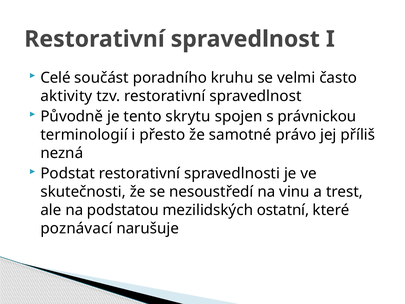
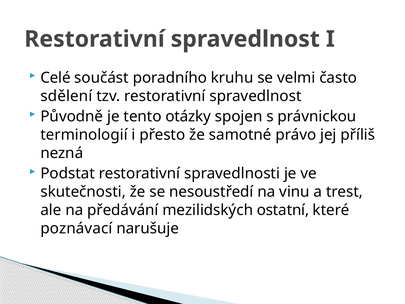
aktivity: aktivity -> sdělení
skrytu: skrytu -> otázky
podstatou: podstatou -> předávání
